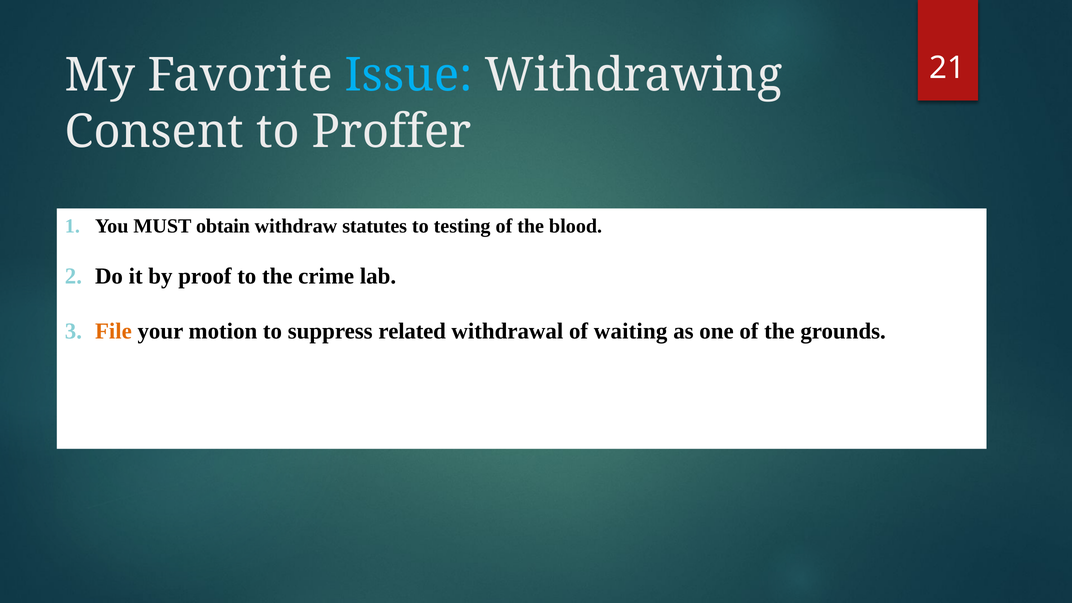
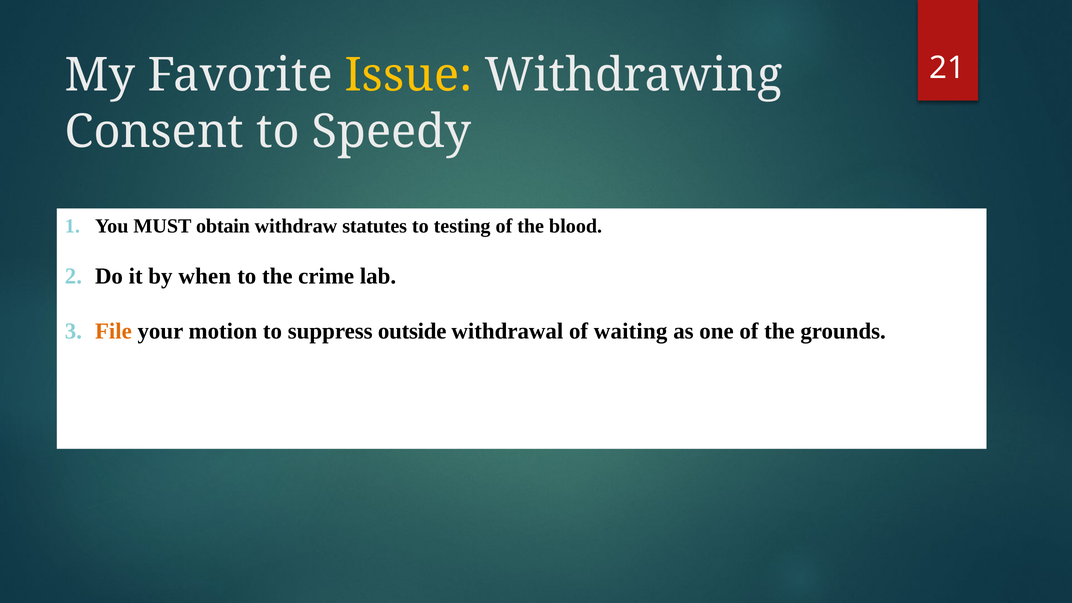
Issue colour: light blue -> yellow
Proffer: Proffer -> Speedy
proof: proof -> when
related: related -> outside
